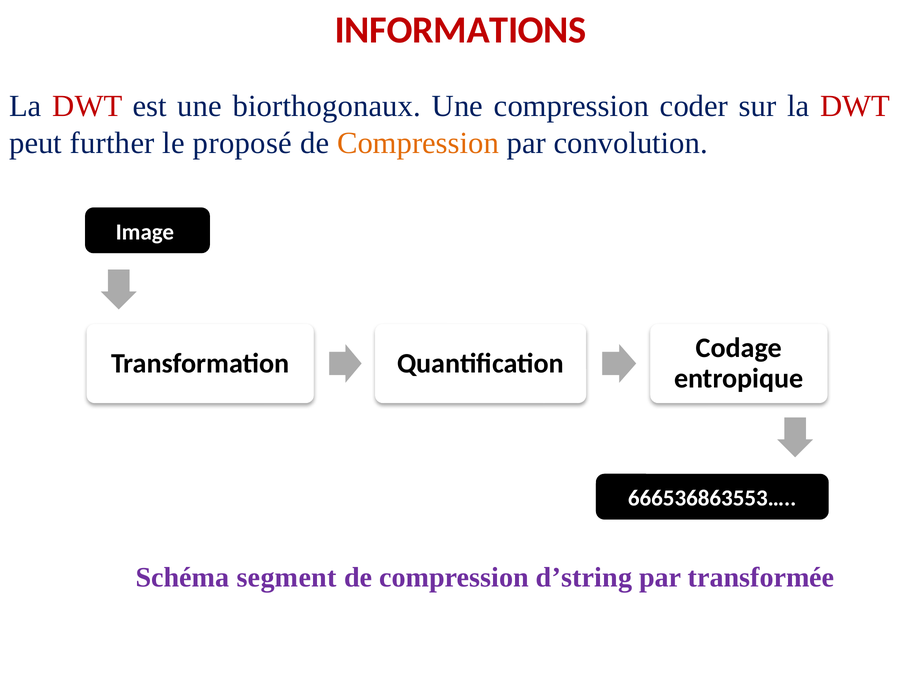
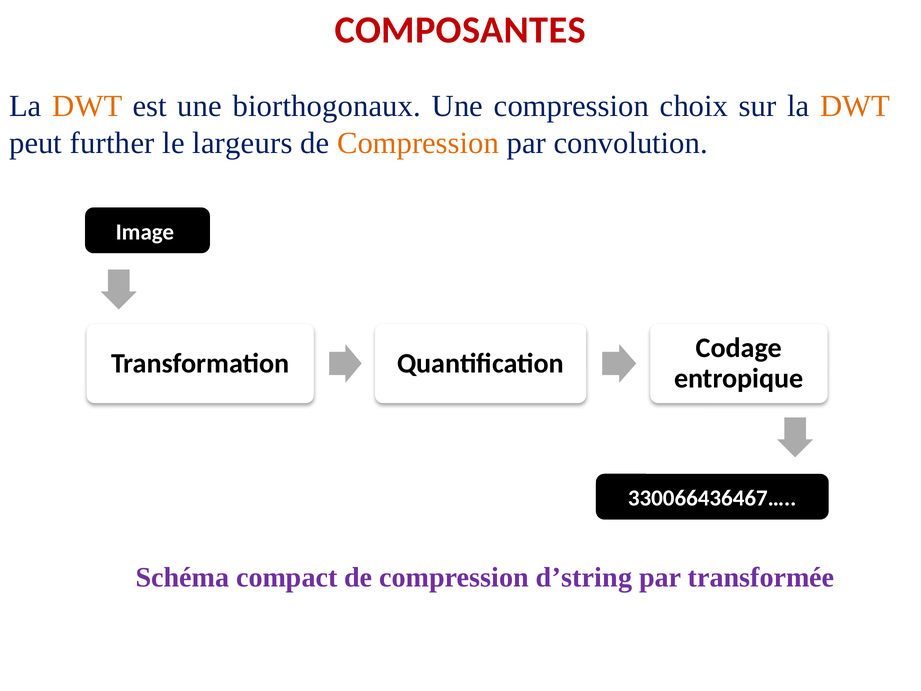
INFORMATIONS: INFORMATIONS -> COMPOSANTES
DWT at (87, 106) colour: red -> orange
coder: coder -> choix
DWT at (855, 106) colour: red -> orange
proposé: proposé -> largeurs
666536863553…: 666536863553… -> 330066436467…
segment: segment -> compact
